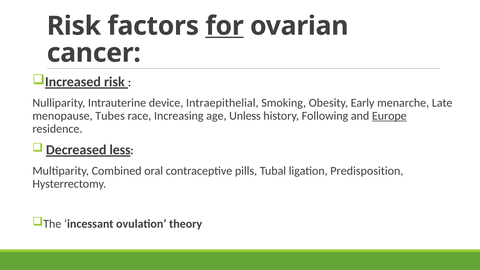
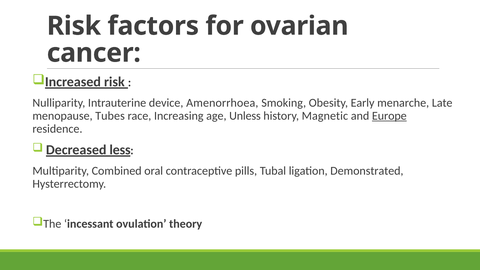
for underline: present -> none
Intraepithelial: Intraepithelial -> Amenorrhoea
Following: Following -> Magnetic
Predisposition: Predisposition -> Demonstrated
